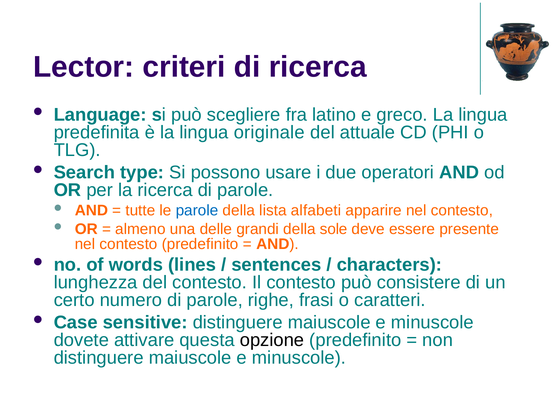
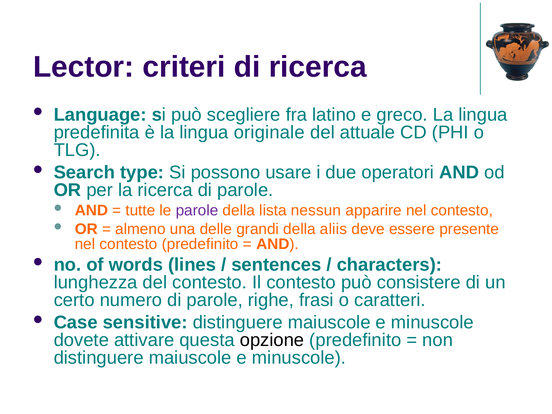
parole at (197, 210) colour: blue -> purple
alfabeti: alfabeti -> nessun
sole: sole -> aliis
